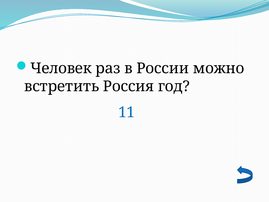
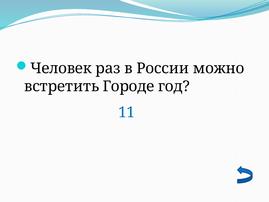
Россия: Россия -> Городе
